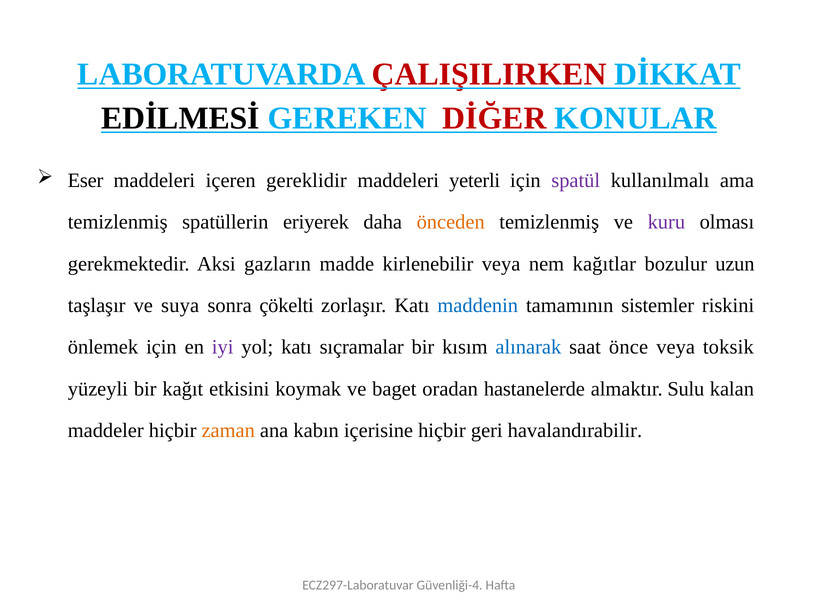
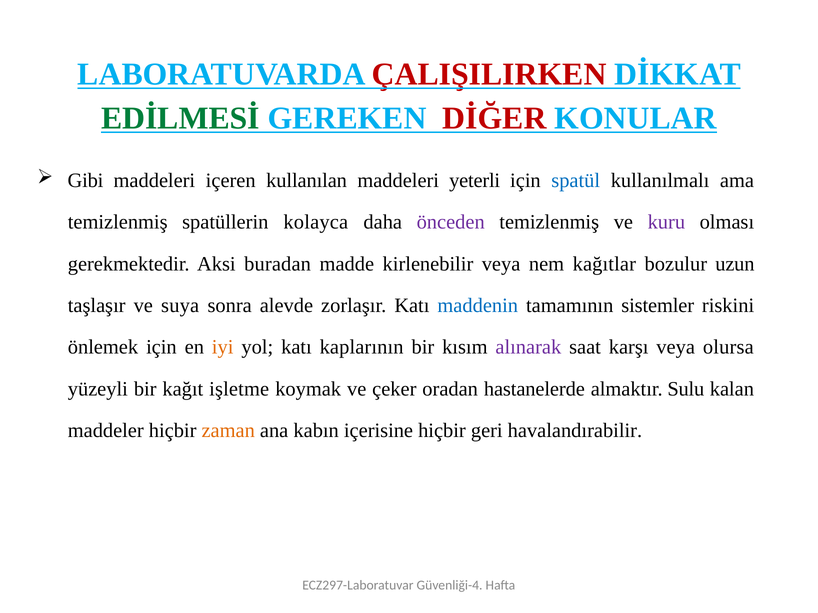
EDİLMESİ colour: black -> green
Eser: Eser -> Gibi
gereklidir: gereklidir -> kullanılan
spatül colour: purple -> blue
eriyerek: eriyerek -> kolayca
önceden colour: orange -> purple
gazların: gazların -> buradan
çökelti: çökelti -> alevde
iyi colour: purple -> orange
sıçramalar: sıçramalar -> kaplarının
alınarak colour: blue -> purple
önce: önce -> karşı
toksik: toksik -> olursa
etkisini: etkisini -> işletme
baget: baget -> çeker
